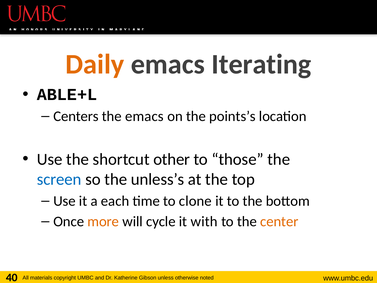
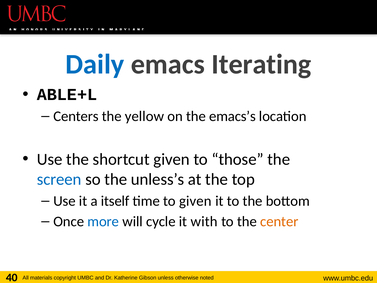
Daily colour: orange -> blue
the emacs: emacs -> yellow
points’s: points’s -> emacs’s
shortcut other: other -> given
each: each -> itself
to clone: clone -> given
more colour: orange -> blue
